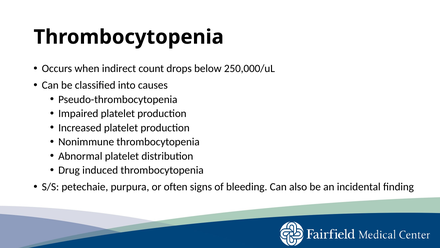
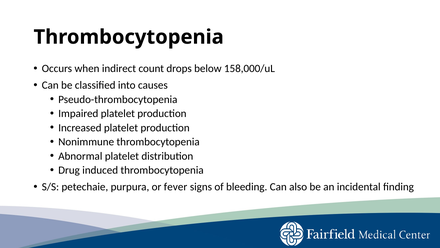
250,000/uL: 250,000/uL -> 158,000/uL
often: often -> fever
